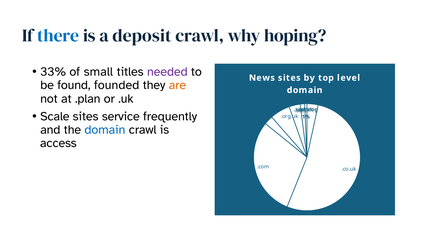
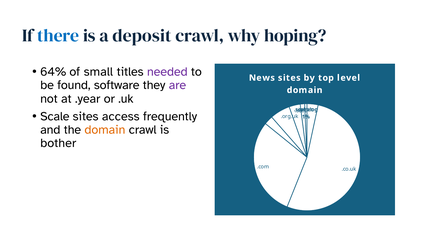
33%: 33% -> 64%
founded: founded -> software
are colour: orange -> purple
.plan: .plan -> .year
service: service -> access
domain at (105, 130) colour: blue -> orange
access: access -> bother
